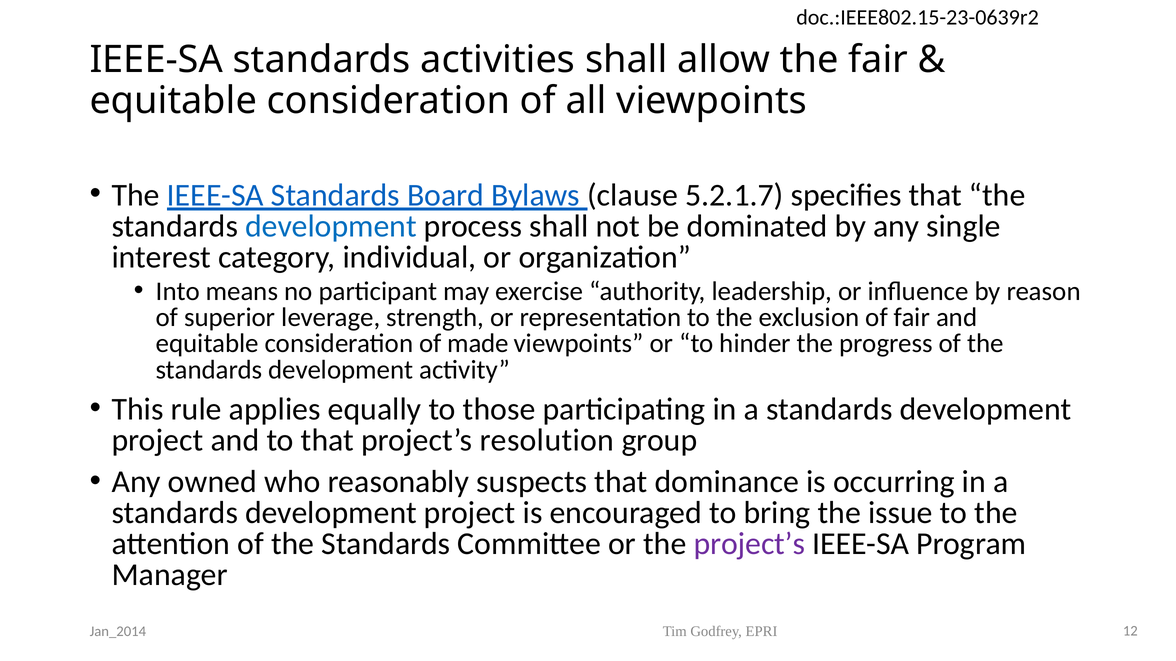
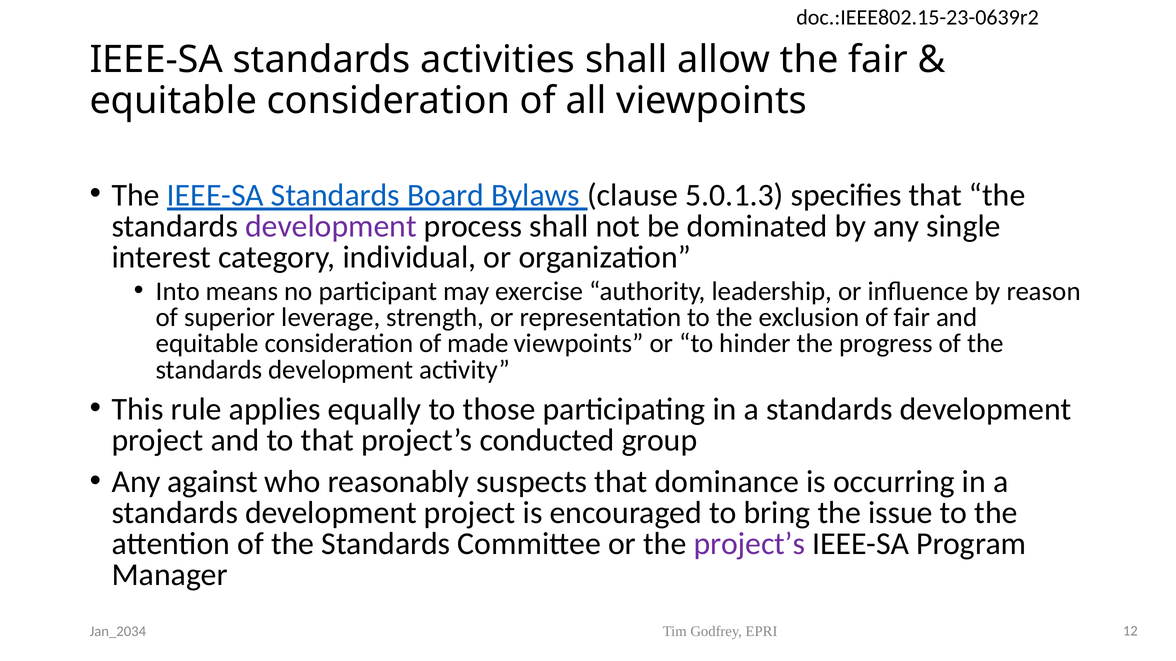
5.2.1.7: 5.2.1.7 -> 5.0.1.3
development at (331, 226) colour: blue -> purple
resolution: resolution -> conducted
owned: owned -> against
Jan_2014: Jan_2014 -> Jan_2034
